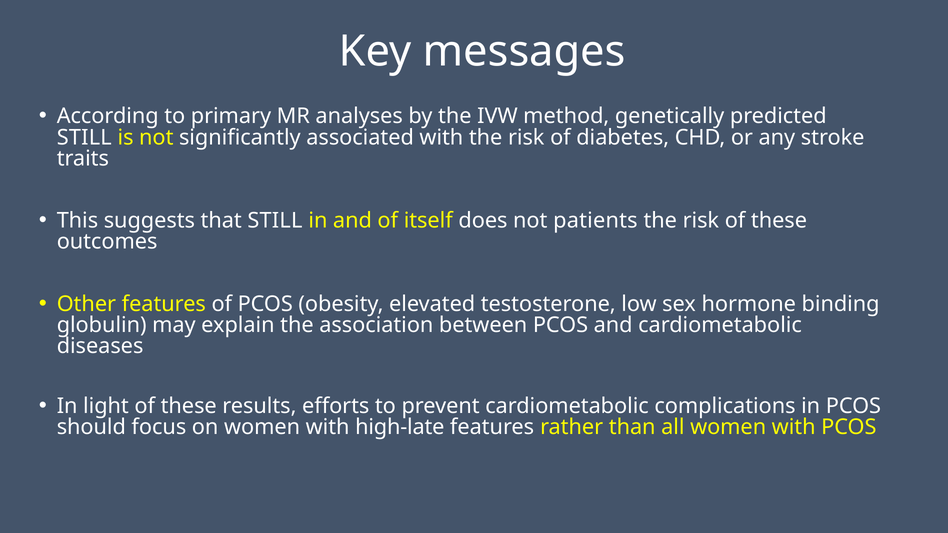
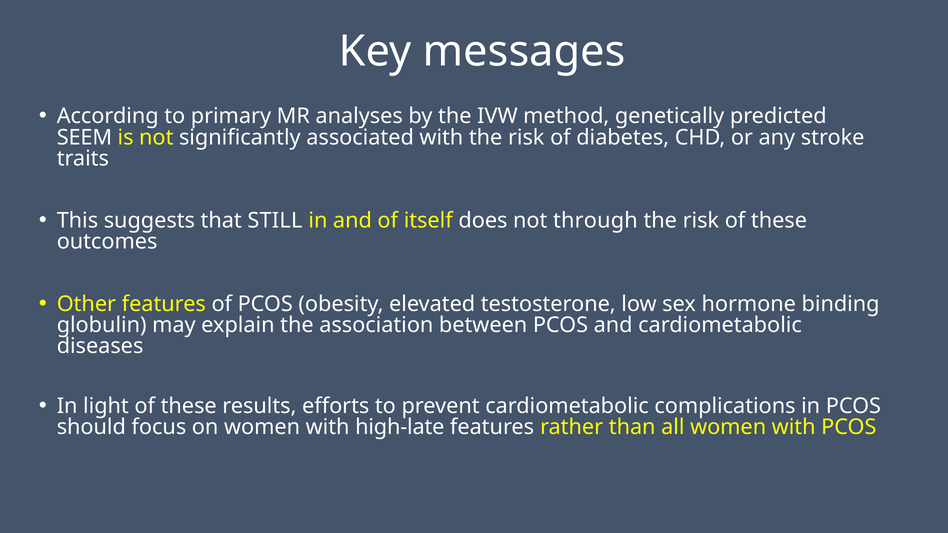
STILL at (84, 137): STILL -> SEEM
patients: patients -> through
